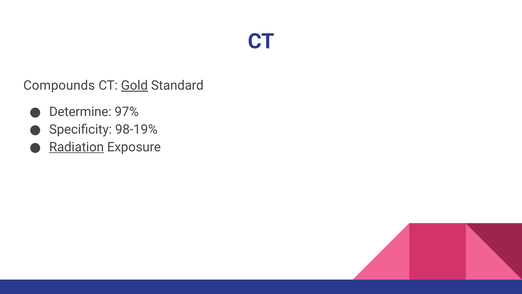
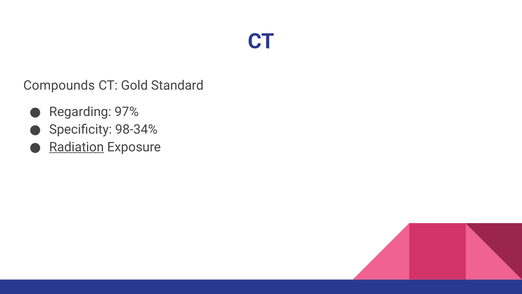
Gold underline: present -> none
Determine: Determine -> Regarding
98-19%: 98-19% -> 98-34%
